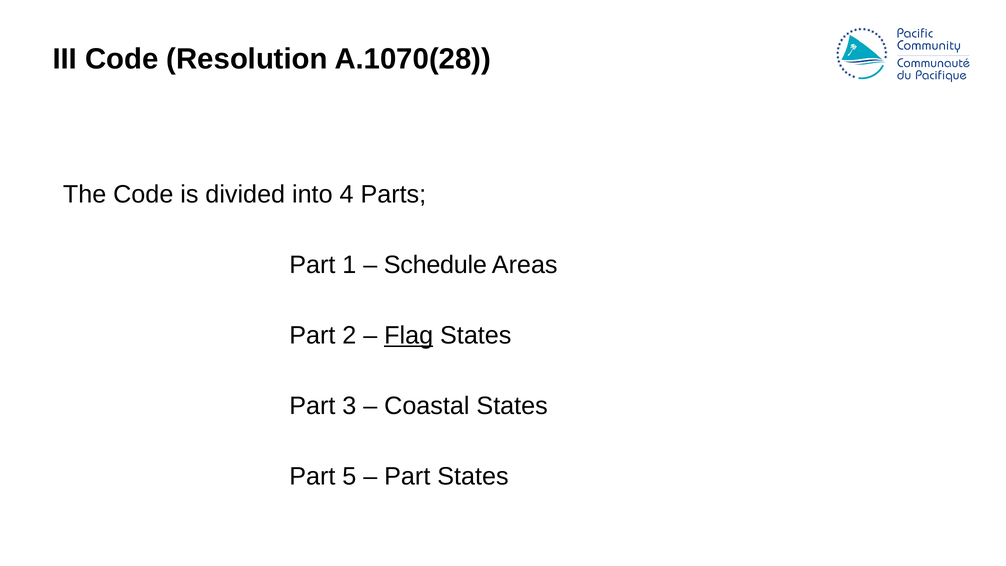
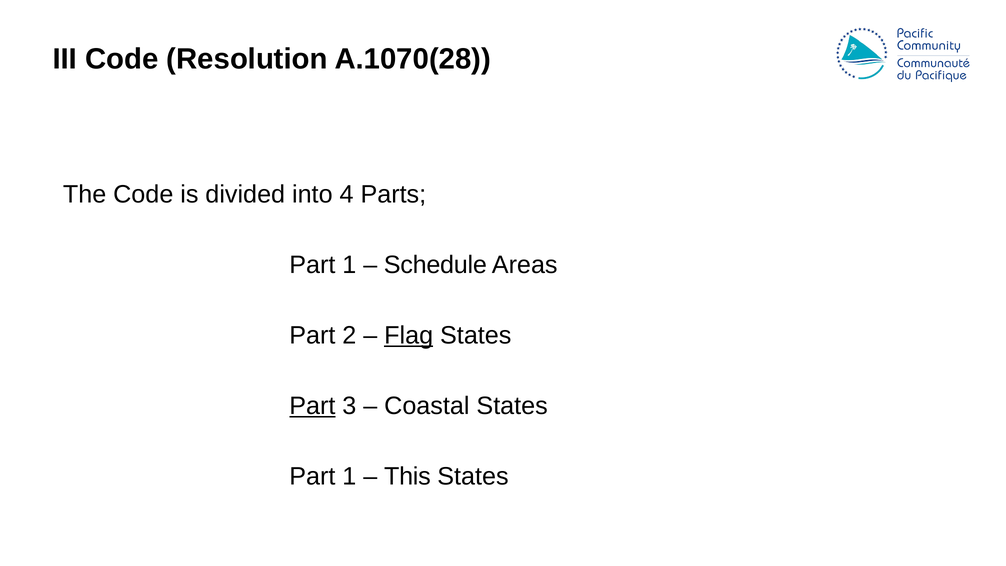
Part at (312, 406) underline: none -> present
5 at (349, 476): 5 -> 1
Part at (407, 476): Part -> This
